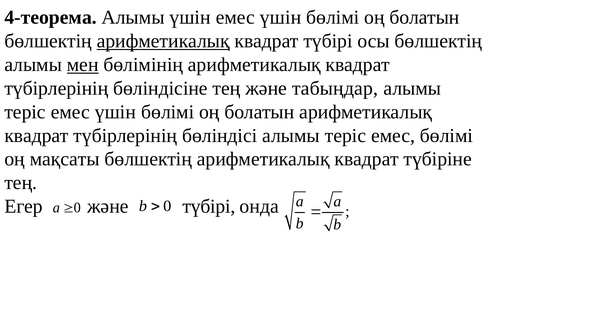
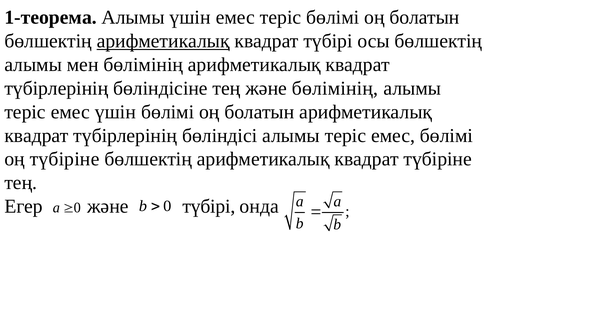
4-теорема: 4-теорема -> 1-теорема
үшін at (280, 17): үшін -> теріс
мен underline: present -> none
және табыңдар: табыңдар -> бөлімінің
оң мақсаты: мақсаты -> түбіріне
